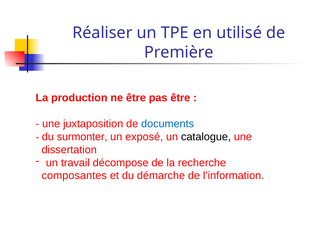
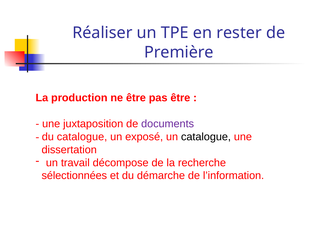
utilisé: utilisé -> rester
documents colour: blue -> purple
du surmonter: surmonter -> catalogue
composantes: composantes -> sélectionnées
